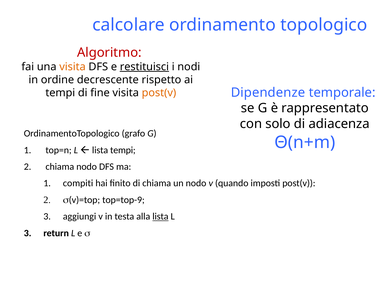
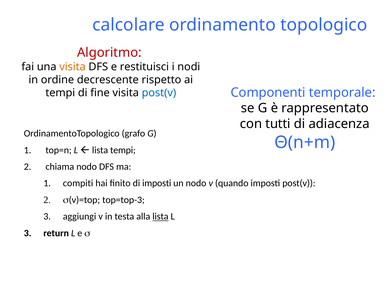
restituisci underline: present -> none
Dipendenze: Dipendenze -> Componenti
post(v at (159, 93) colour: orange -> blue
solo: solo -> tutti
di chiama: chiama -> imposti
top=top-9: top=top-9 -> top=top-3
